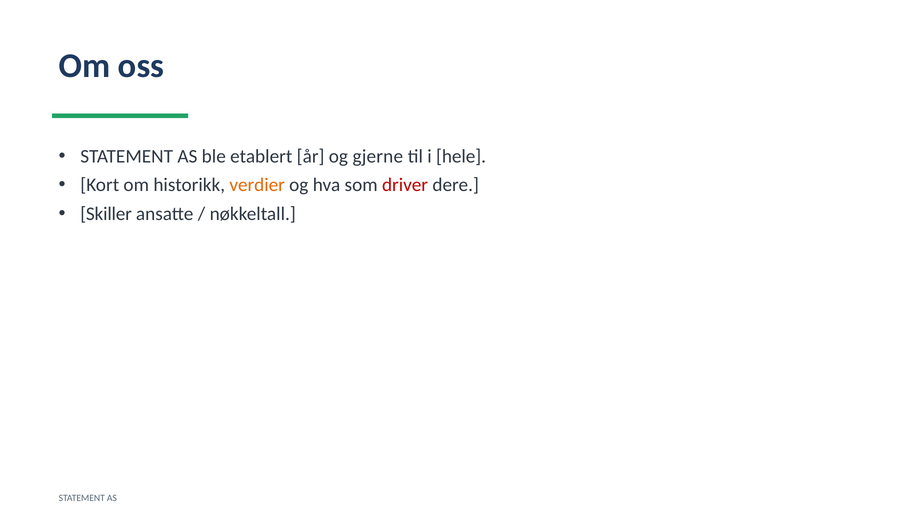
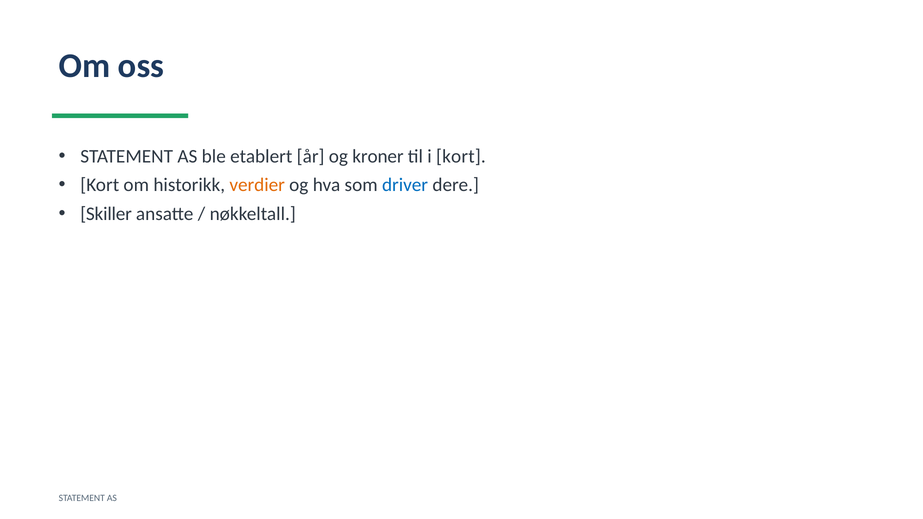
gjerne: gjerne -> kroner
i hele: hele -> kort
driver colour: red -> blue
